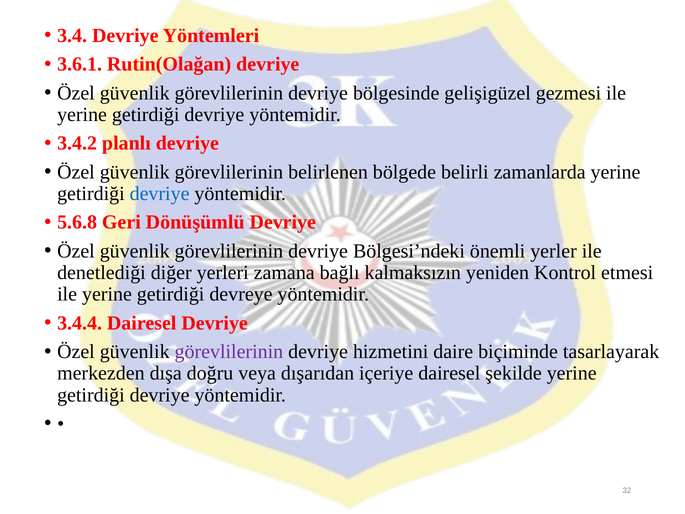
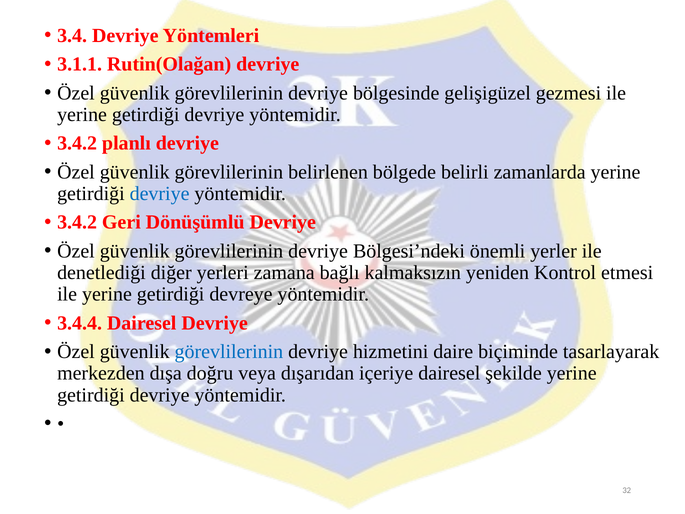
3.6.1: 3.6.1 -> 3.1.1
5.6.8 at (77, 222): 5.6.8 -> 3.4.2
görevlilerinin at (229, 352) colour: purple -> blue
